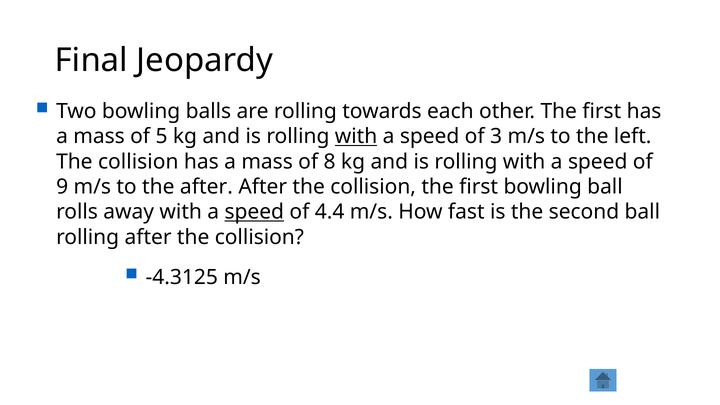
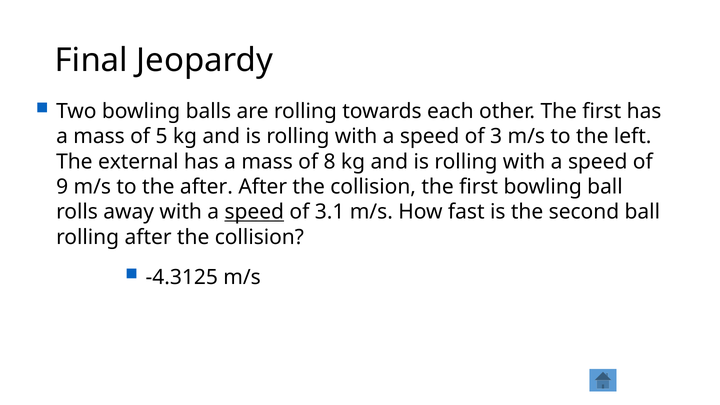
with at (356, 136) underline: present -> none
collision at (138, 162): collision -> external
4.4: 4.4 -> 3.1
